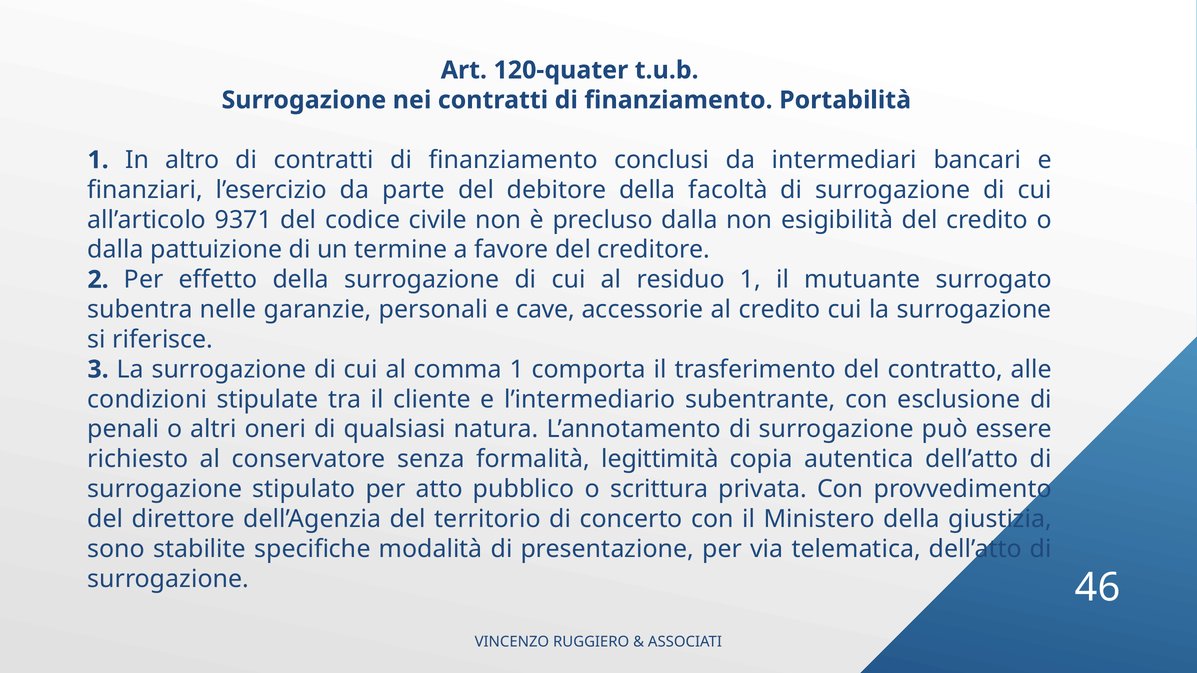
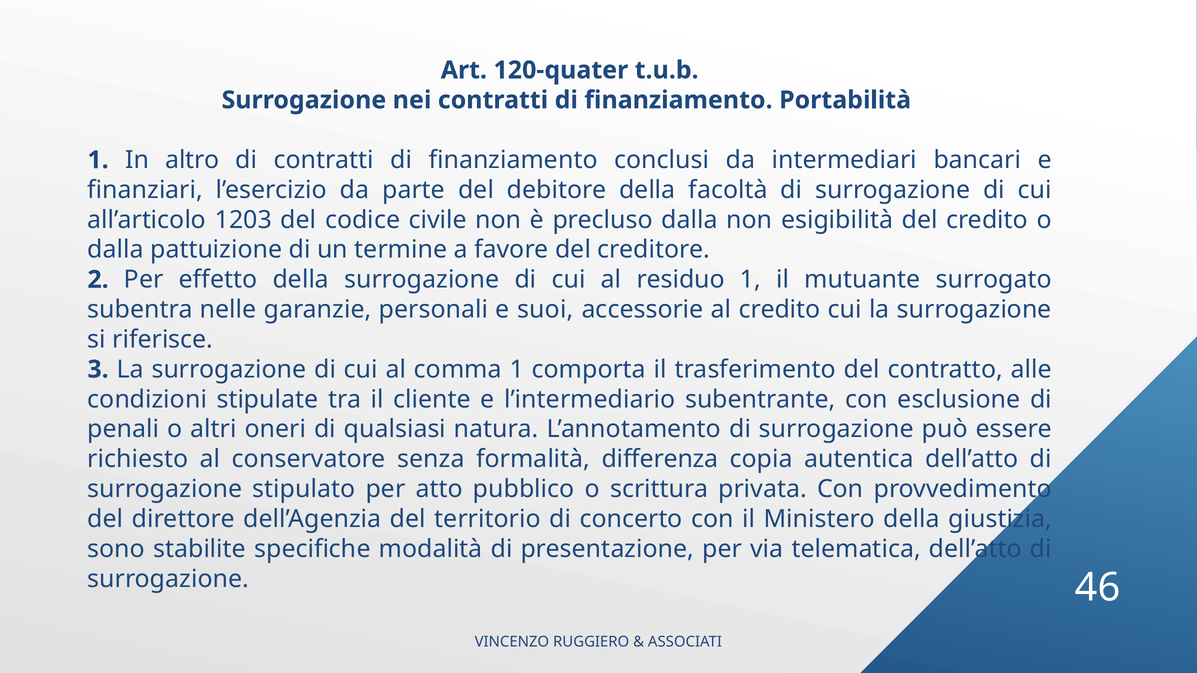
9371: 9371 -> 1203
cave: cave -> suoi
legittimità: legittimità -> differenza
